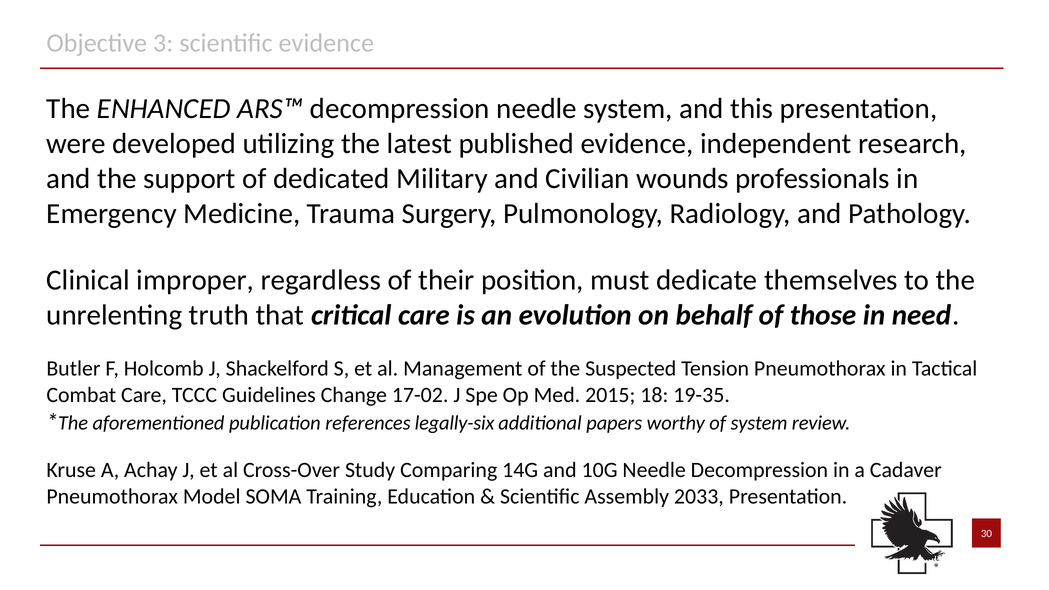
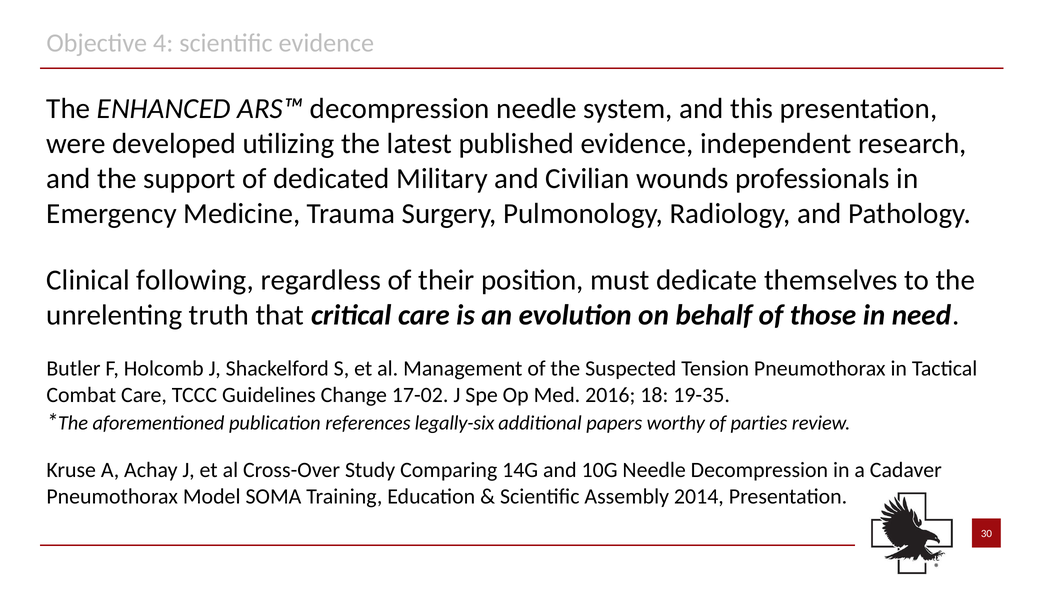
3: 3 -> 4
improper: improper -> following
2015: 2015 -> 2016
of system: system -> parties
2033: 2033 -> 2014
